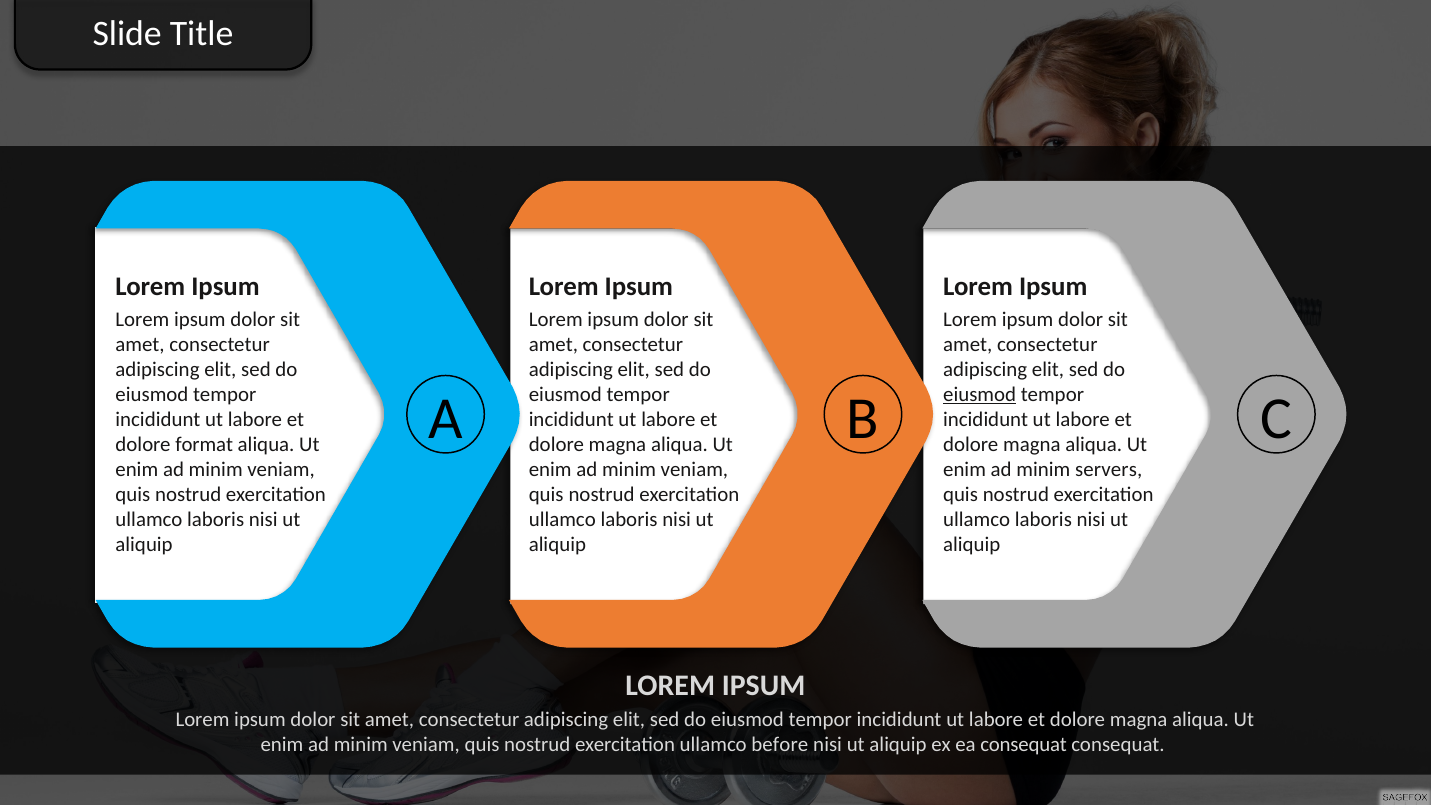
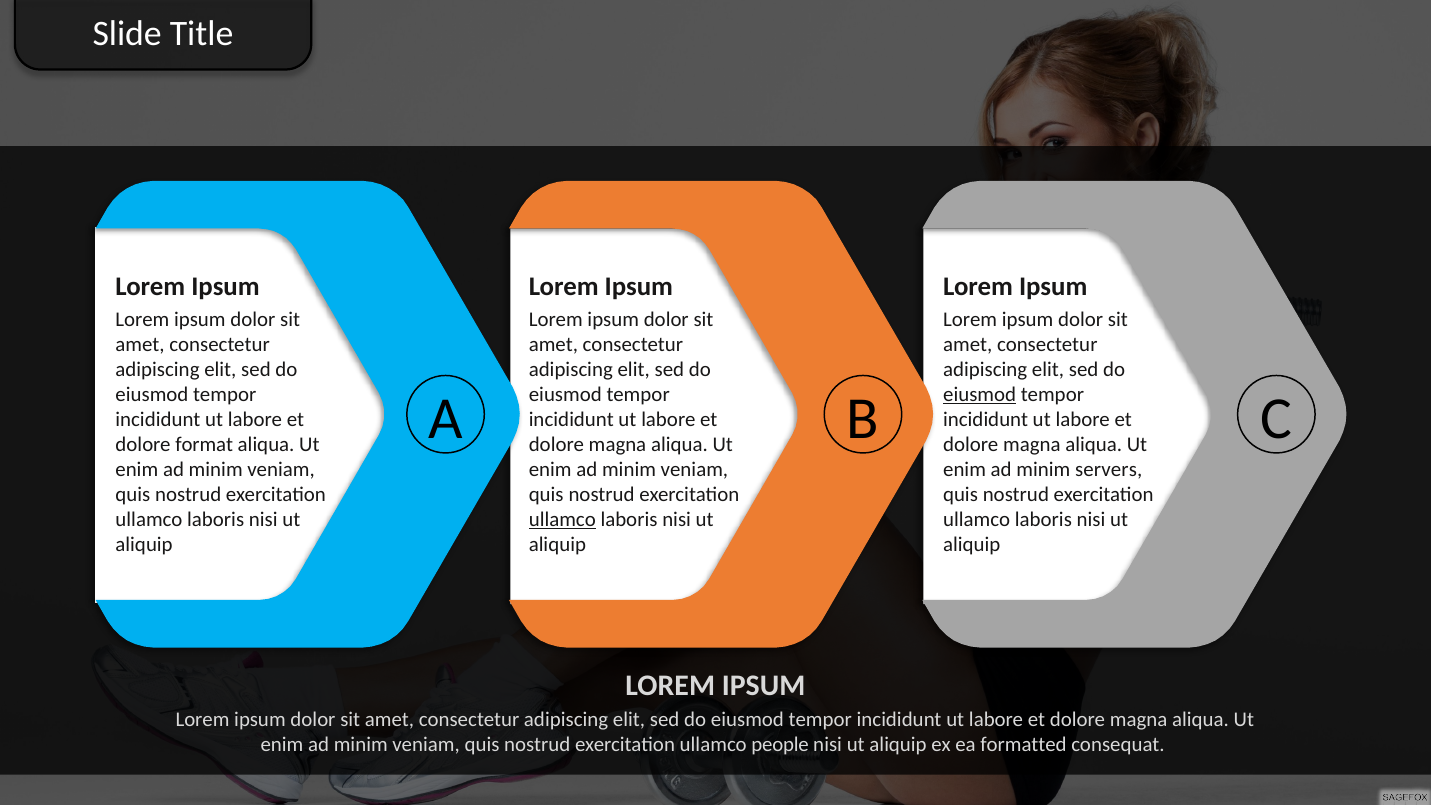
ullamco at (562, 520) underline: none -> present
before: before -> people
ea consequat: consequat -> formatted
